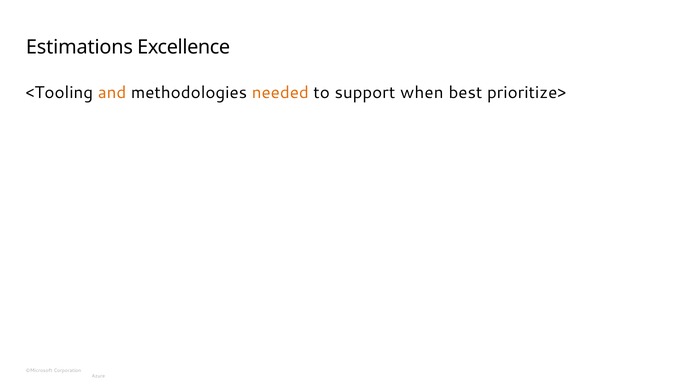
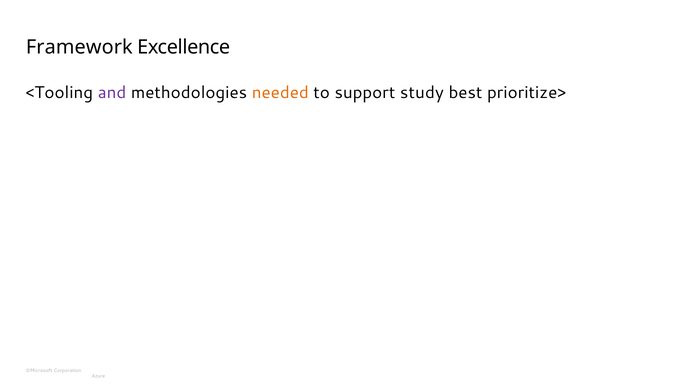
Estimations: Estimations -> Framework
and colour: orange -> purple
when: when -> study
